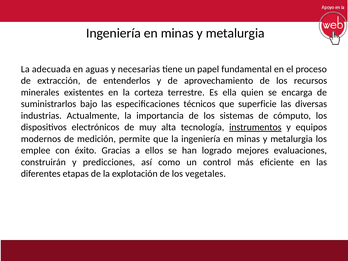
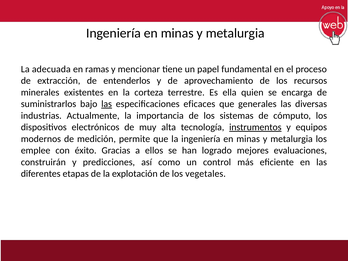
aguas: aguas -> ramas
necesarias: necesarias -> mencionar
las at (107, 104) underline: none -> present
técnicos: técnicos -> eficaces
superficie: superficie -> generales
